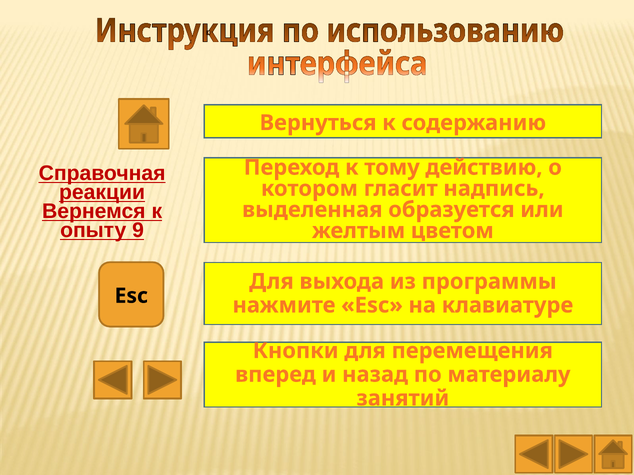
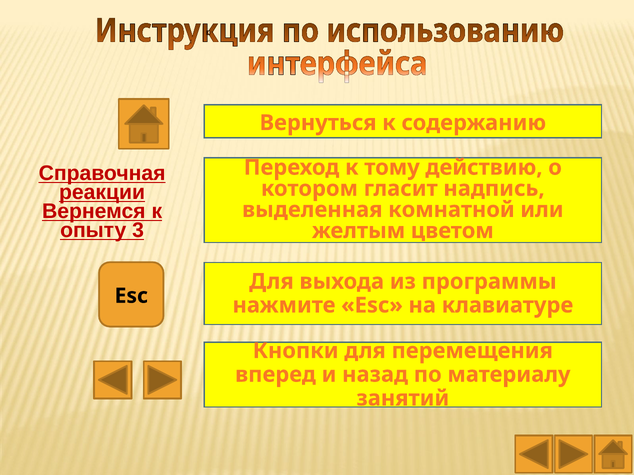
образуется: образуется -> комнатной
9: 9 -> 3
